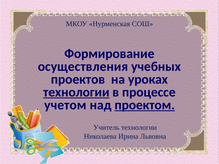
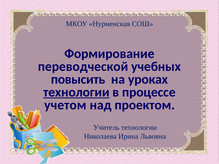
осуществления: осуществления -> переводческой
проектов: проектов -> повысить
проектом underline: present -> none
